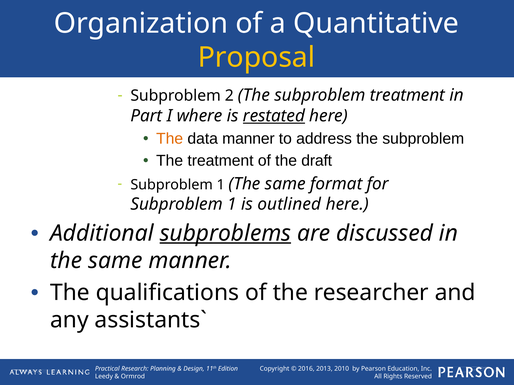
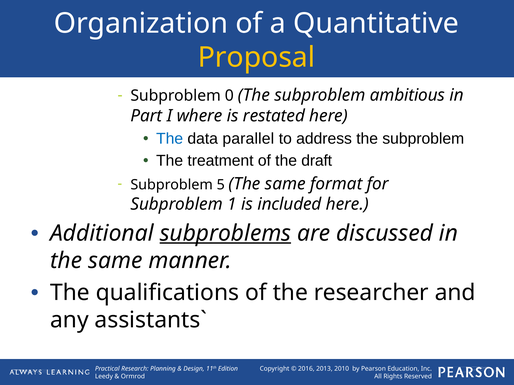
2: 2 -> 0
subproblem treatment: treatment -> ambitious
restated underline: present -> none
The at (170, 139) colour: orange -> blue
data manner: manner -> parallel
1 at (221, 185): 1 -> 5
outlined: outlined -> included
